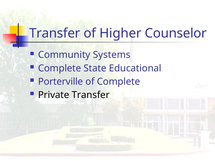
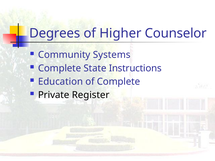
Transfer at (55, 33): Transfer -> Degrees
Educational: Educational -> Instructions
Porterville: Porterville -> Education
Private Transfer: Transfer -> Register
